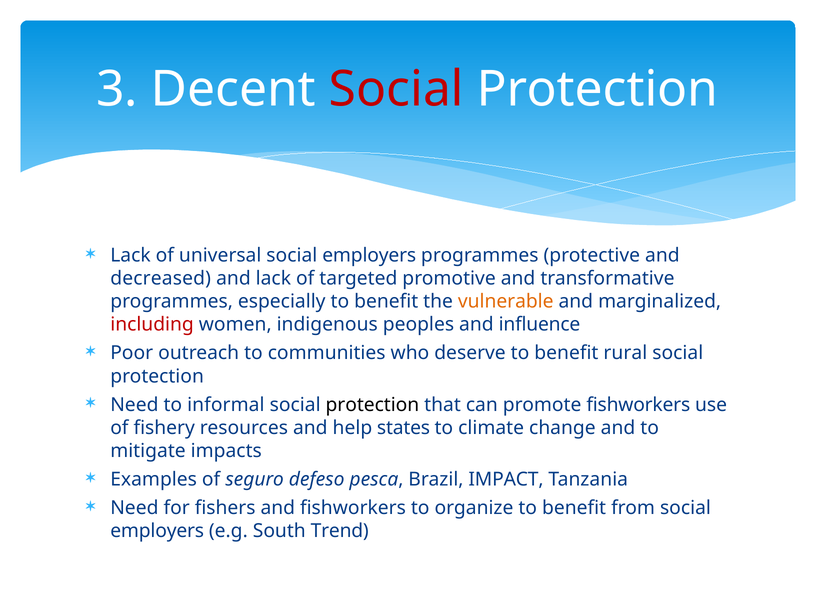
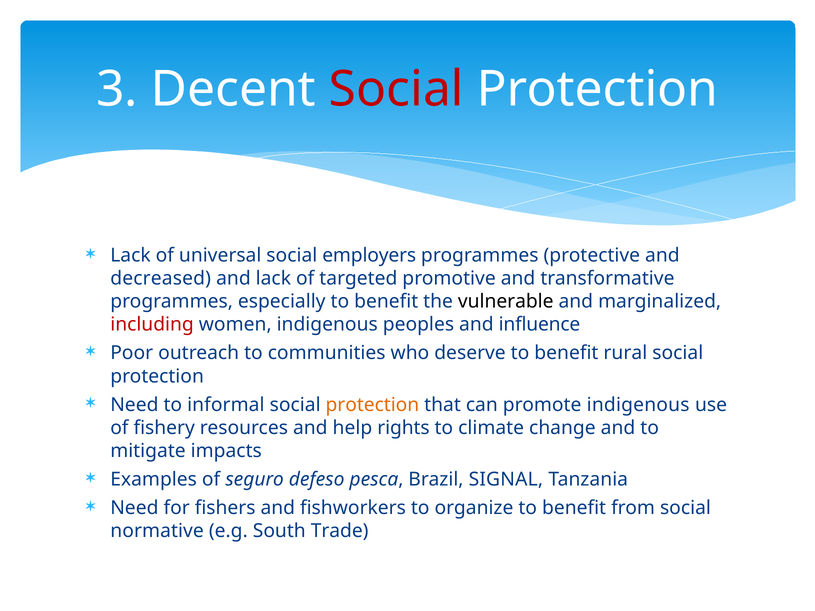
vulnerable colour: orange -> black
protection at (372, 405) colour: black -> orange
promote fishworkers: fishworkers -> indigenous
states: states -> rights
IMPACT: IMPACT -> SIGNAL
employers at (157, 531): employers -> normative
Trend: Trend -> Trade
